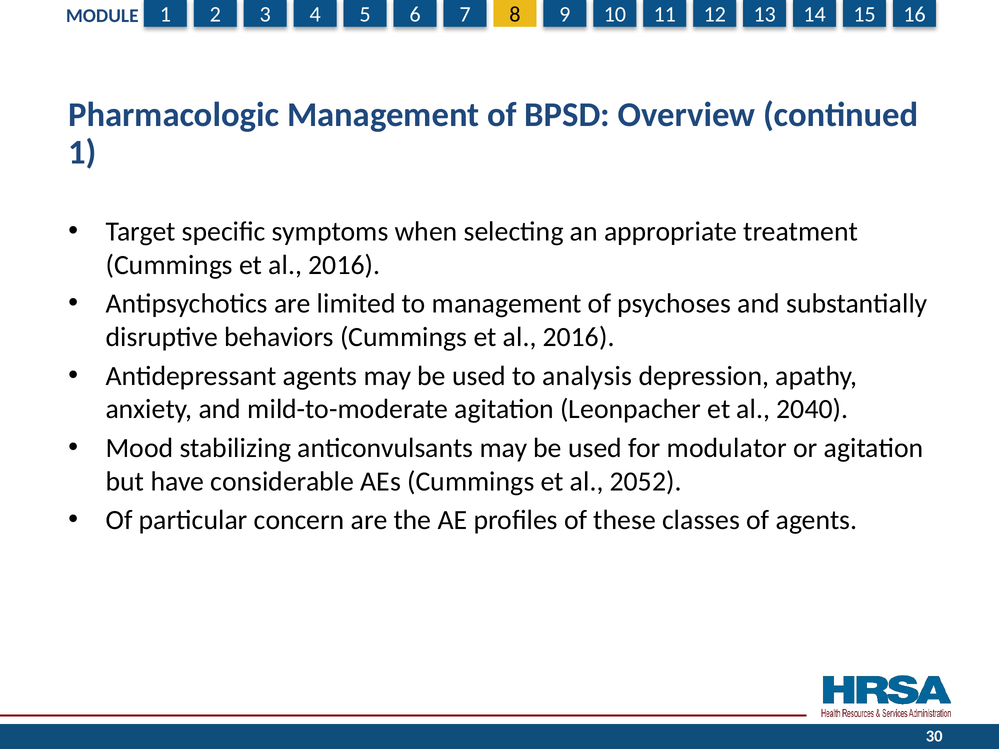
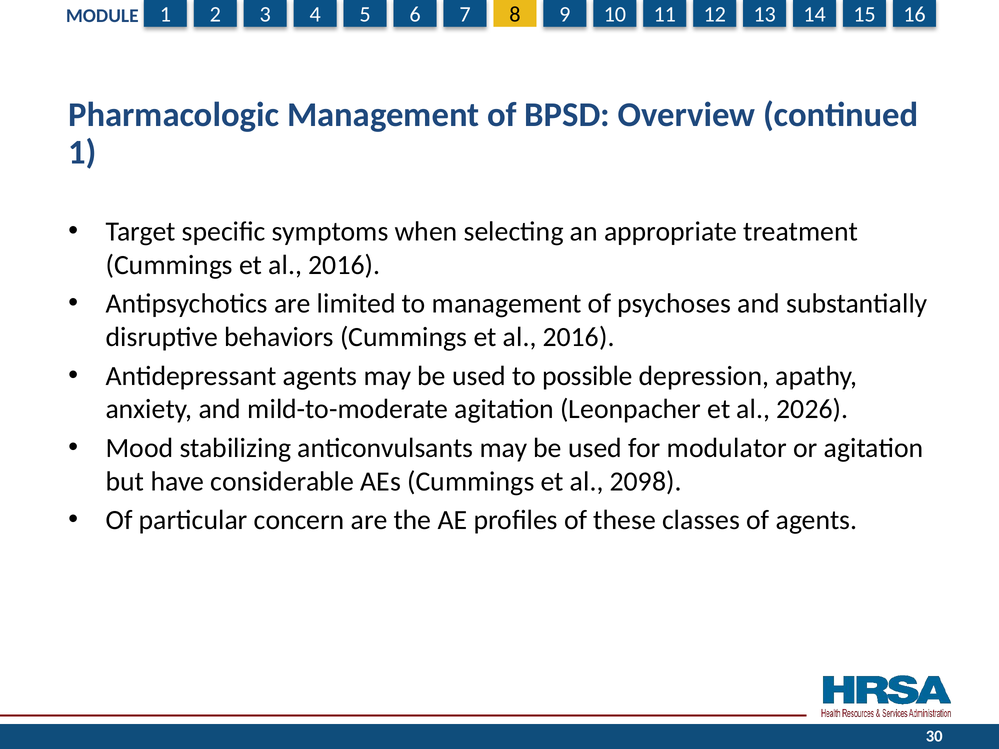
analysis: analysis -> possible
2040: 2040 -> 2026
2052: 2052 -> 2098
